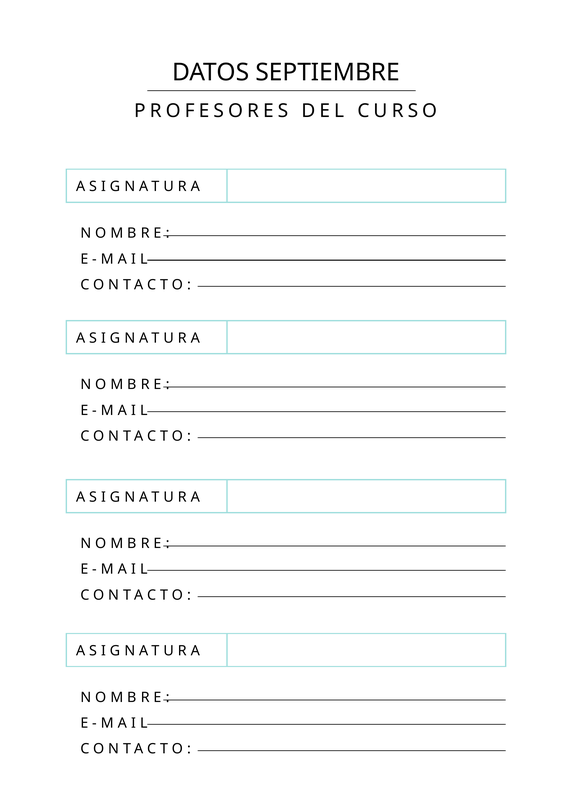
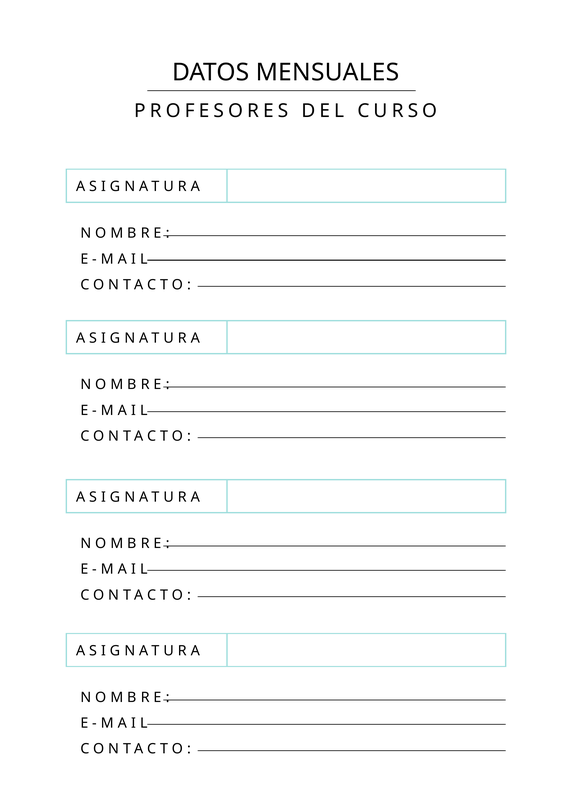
SEPTIEMBRE: SEPTIEMBRE -> MENSUALES
